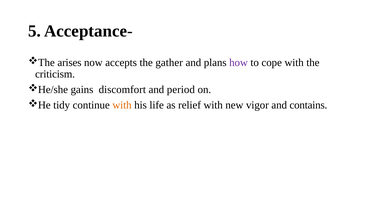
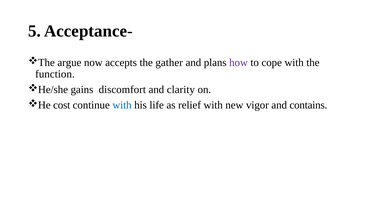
arises: arises -> argue
criticism: criticism -> function
period: period -> clarity
tidy: tidy -> cost
with at (122, 105) colour: orange -> blue
